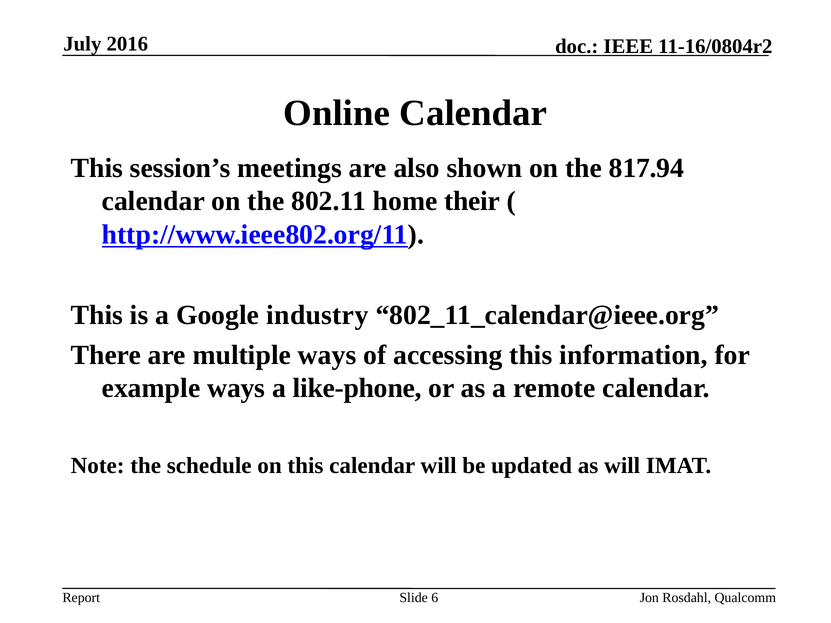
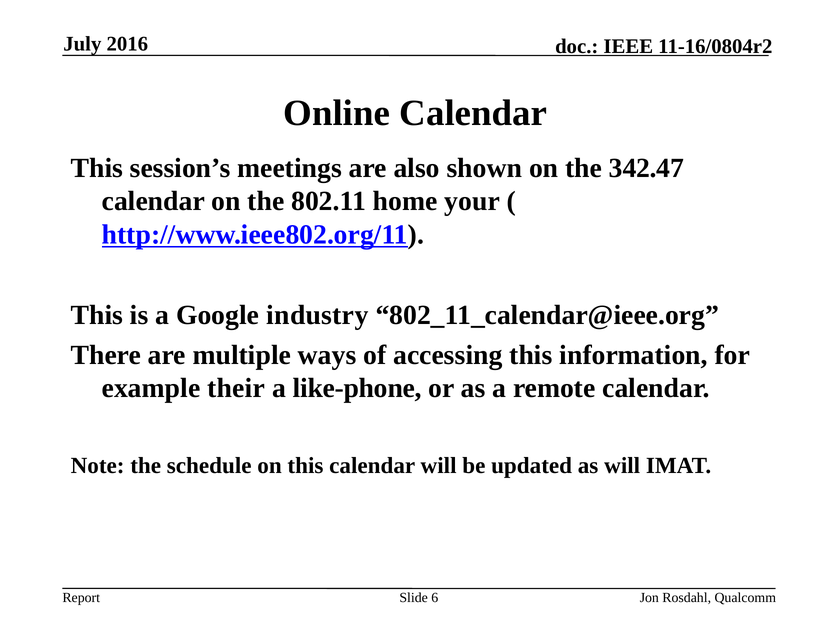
817.94: 817.94 -> 342.47
their: their -> your
example ways: ways -> their
